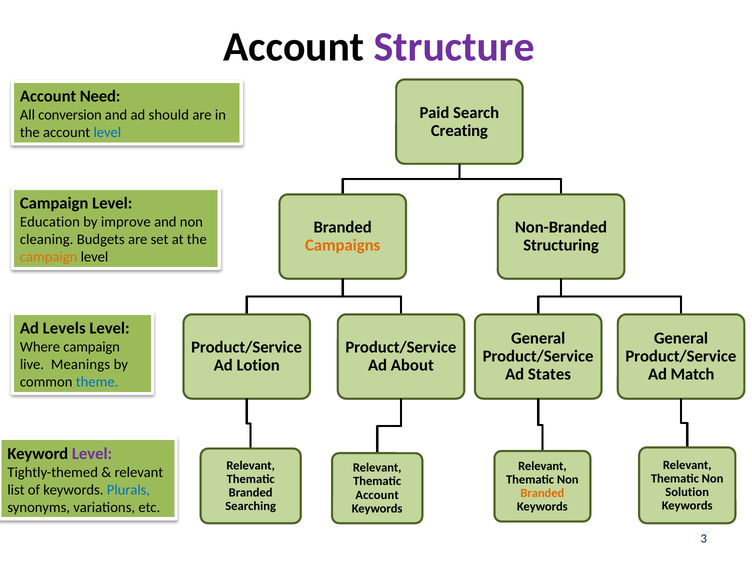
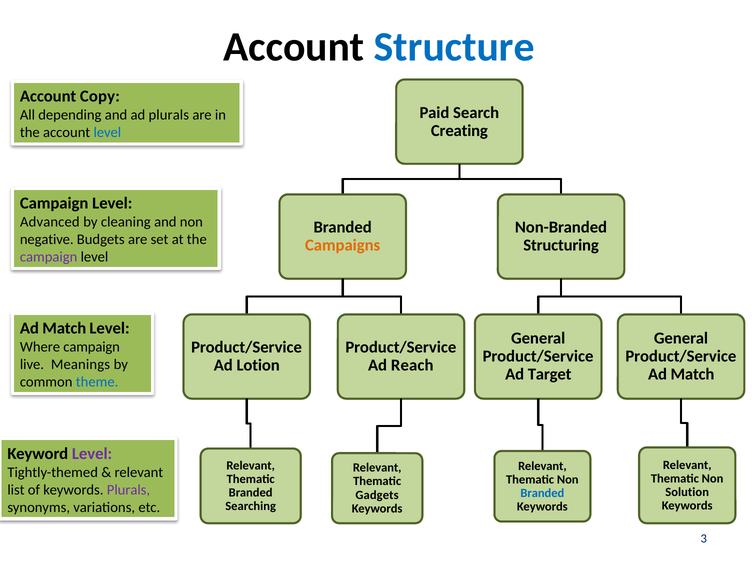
Structure colour: purple -> blue
Need: Need -> Copy
conversion: conversion -> depending
ad should: should -> plurals
Education: Education -> Advanced
improve: improve -> cleaning
cleaning: cleaning -> negative
campaign at (49, 257) colour: orange -> purple
Levels at (64, 328): Levels -> Match
About: About -> Reach
States: States -> Target
Plurals at (128, 490) colour: blue -> purple
Branded at (542, 493) colour: orange -> blue
Account at (377, 495): Account -> Gadgets
